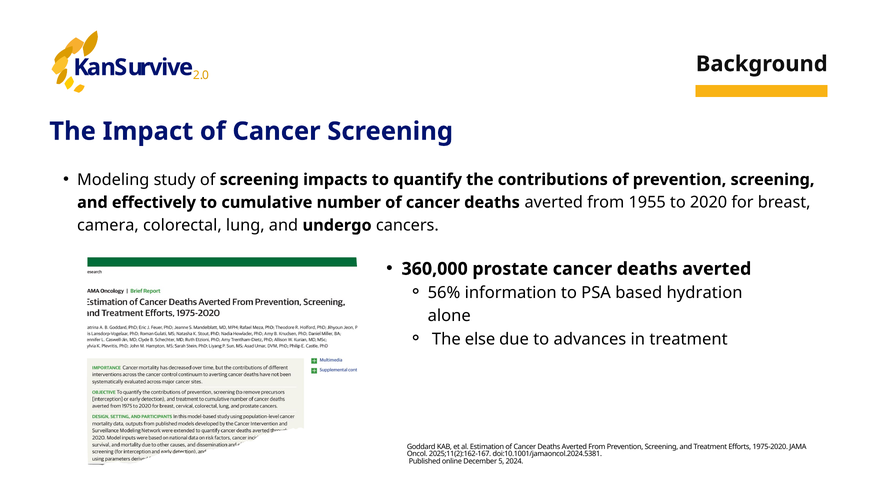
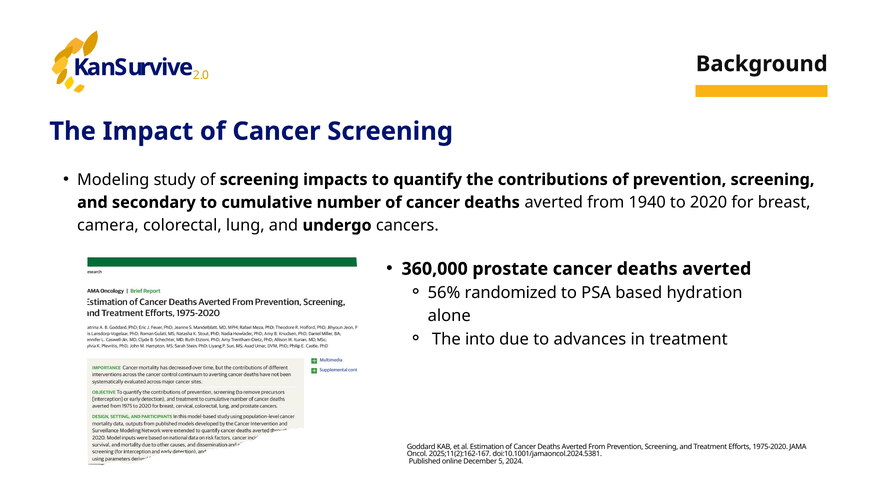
effectively: effectively -> secondary
1955: 1955 -> 1940
information: information -> randomized
else: else -> into
